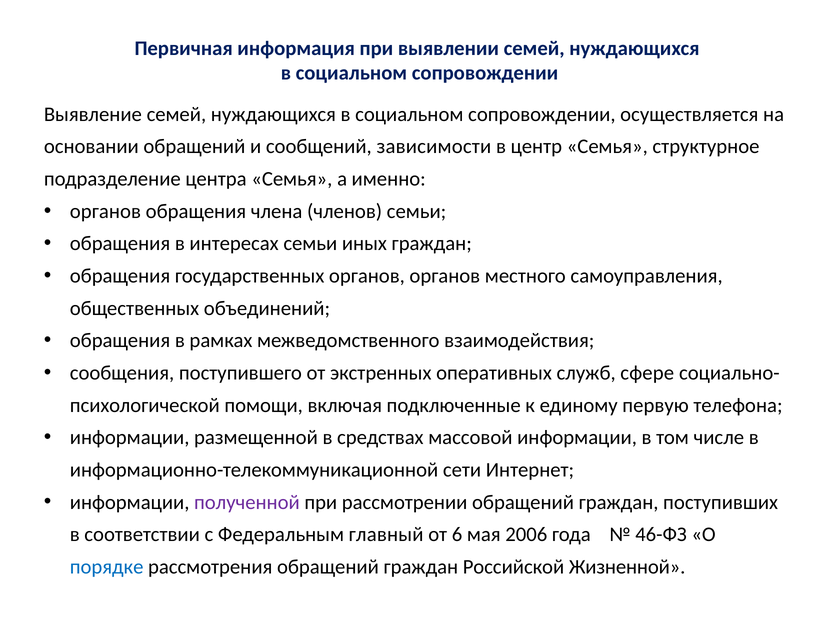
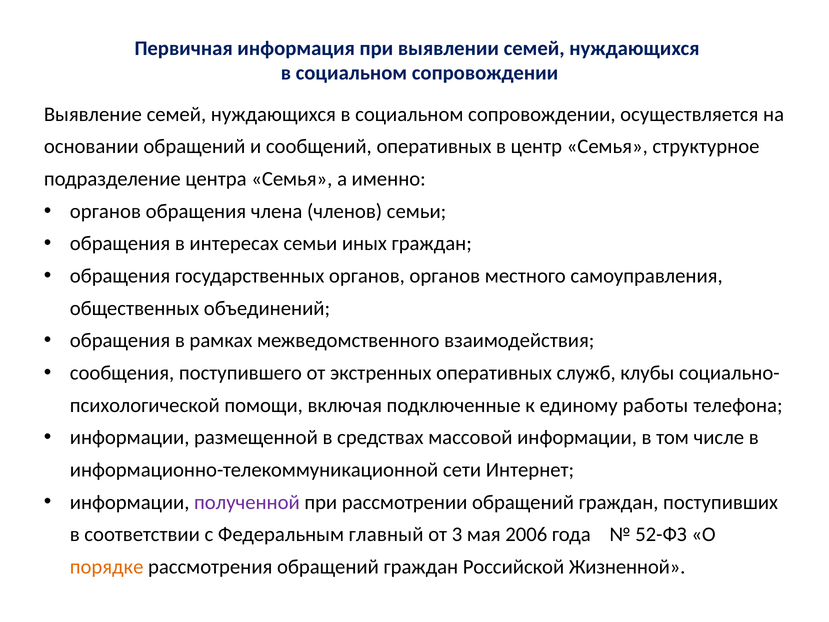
сообщений зависимости: зависимости -> оперативных
сфере: сфере -> клубы
первую: первую -> работы
6: 6 -> 3
46-ФЗ: 46-ФЗ -> 52-ФЗ
порядке colour: blue -> orange
